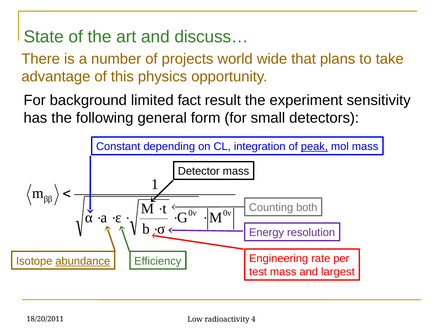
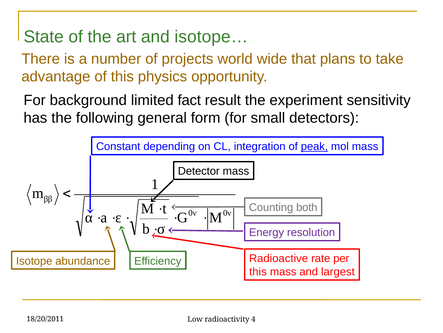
discuss…: discuss… -> isotope…
Engineering: Engineering -> Radioactive
abundance underline: present -> none
test at (258, 271): test -> this
